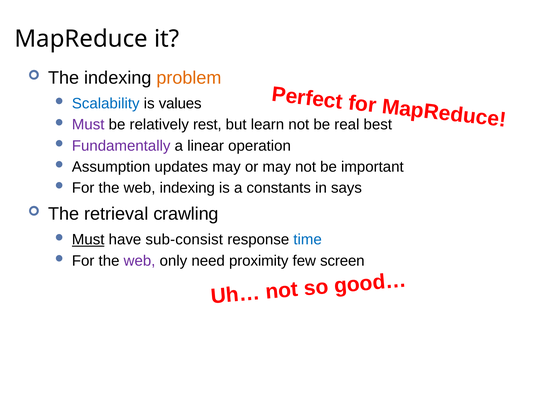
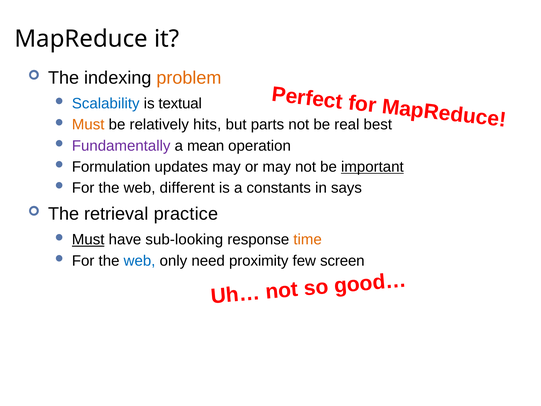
values: values -> textual
Must at (88, 125) colour: purple -> orange
rest: rest -> hits
learn: learn -> parts
linear: linear -> mean
Assumption: Assumption -> Formulation
important underline: none -> present
web indexing: indexing -> different
crawling: crawling -> practice
sub-consist: sub-consist -> sub-looking
time colour: blue -> orange
web at (140, 261) colour: purple -> blue
